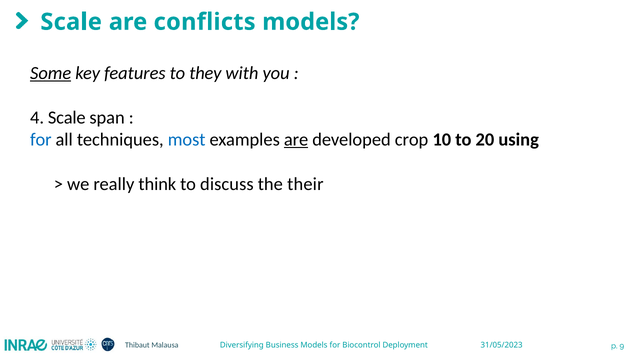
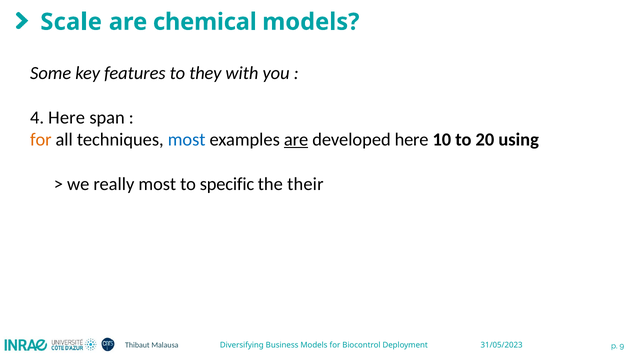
conflicts: conflicts -> chemical
Some underline: present -> none
4 Scale: Scale -> Here
for at (41, 139) colour: blue -> orange
developed crop: crop -> here
really think: think -> most
discuss: discuss -> specific
